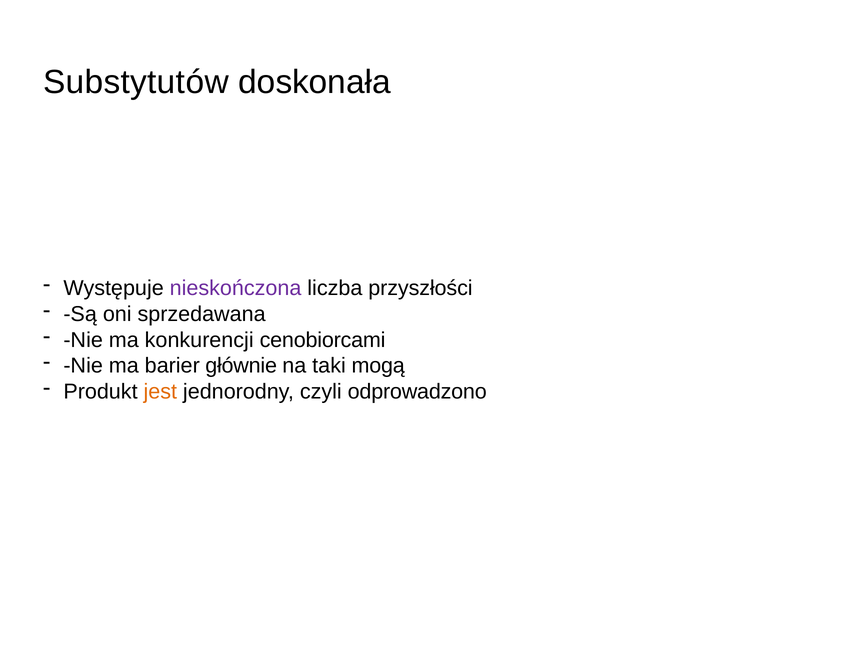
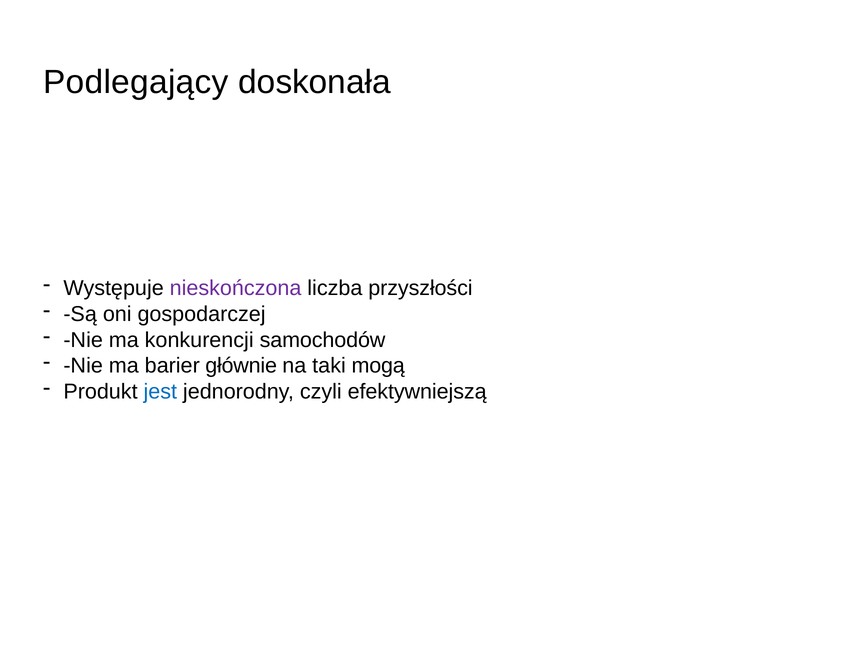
Substytutów: Substytutów -> Podlegający
sprzedawana: sprzedawana -> gospodarczej
cenobiorcami: cenobiorcami -> samochodów
jest colour: orange -> blue
odprowadzono: odprowadzono -> efektywniejszą
